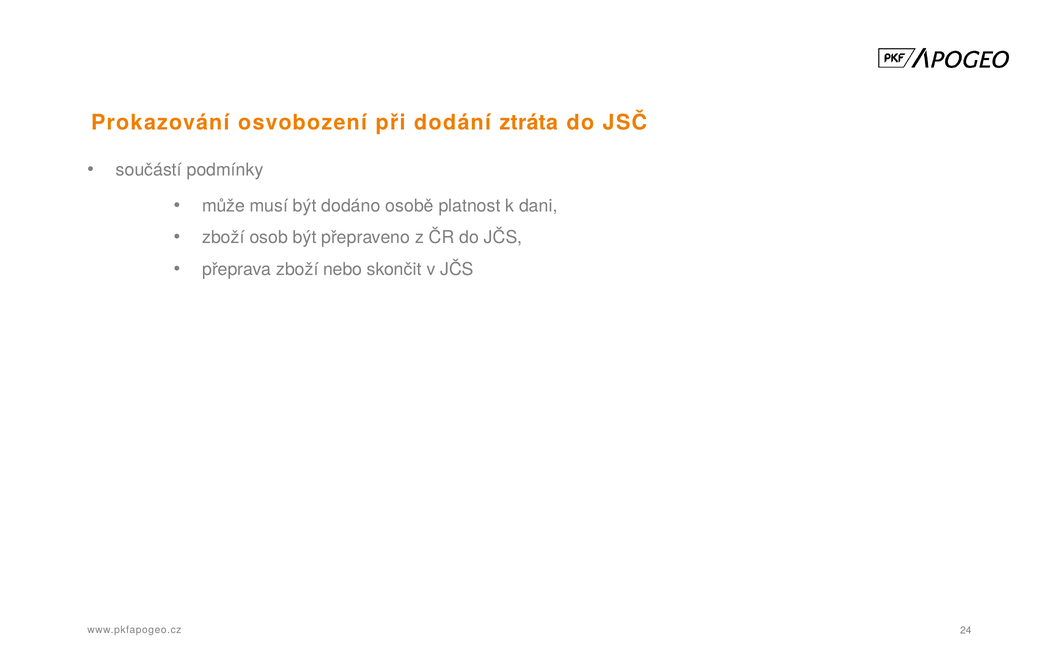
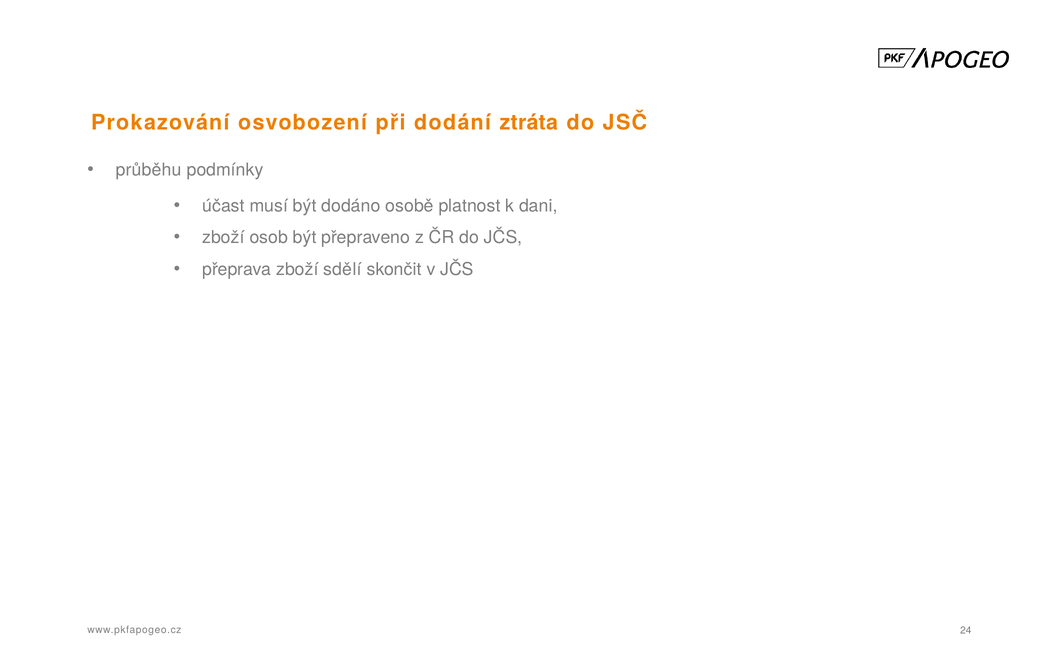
součástí: součástí -> průběhu
může: může -> účast
nebo: nebo -> sdělí
